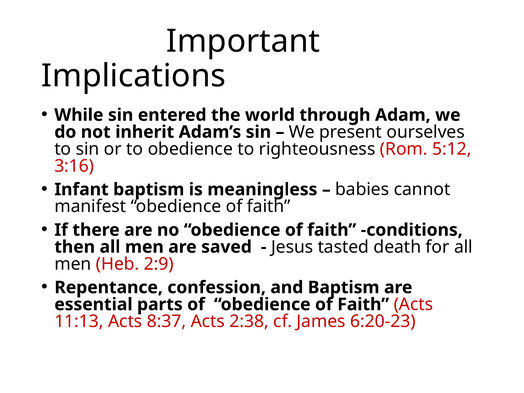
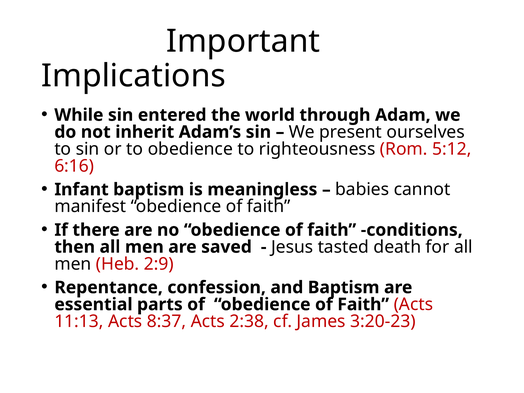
3:16: 3:16 -> 6:16
6:20-23: 6:20-23 -> 3:20-23
